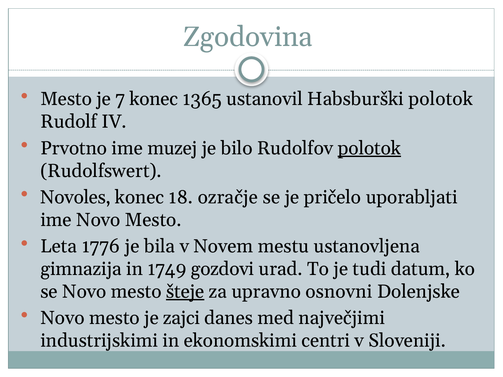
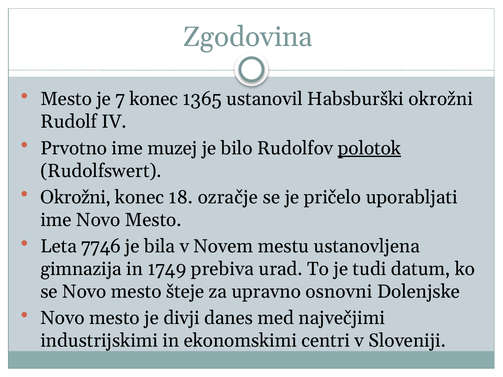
Habsburški polotok: polotok -> okrožni
Novoles at (76, 197): Novoles -> Okrožni
1776: 1776 -> 7746
gozdovi: gozdovi -> prebiva
šteje underline: present -> none
zajci: zajci -> divji
